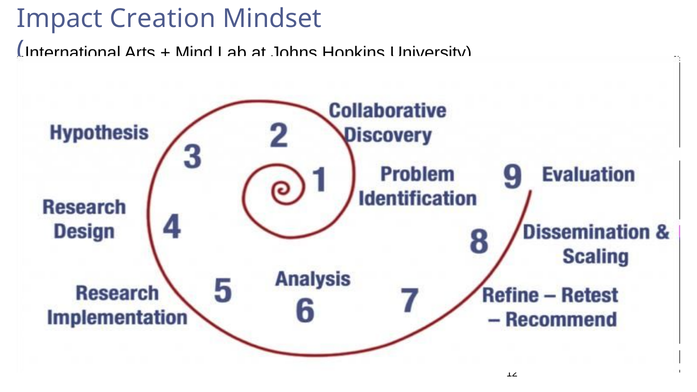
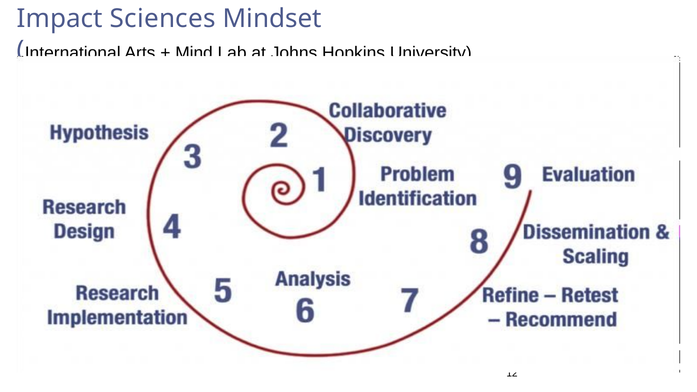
Creation: Creation -> Sciences
